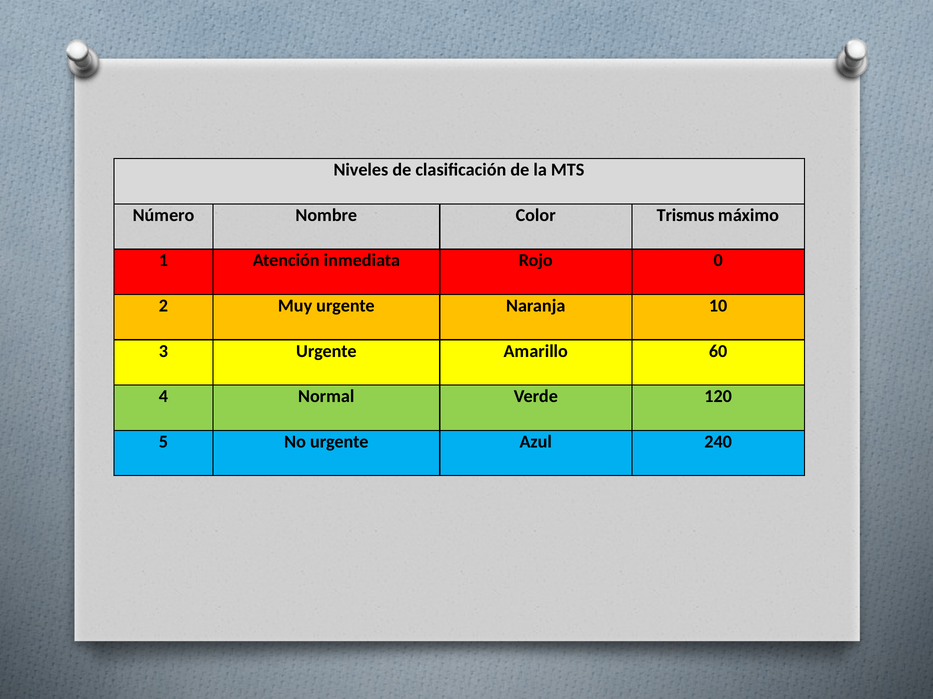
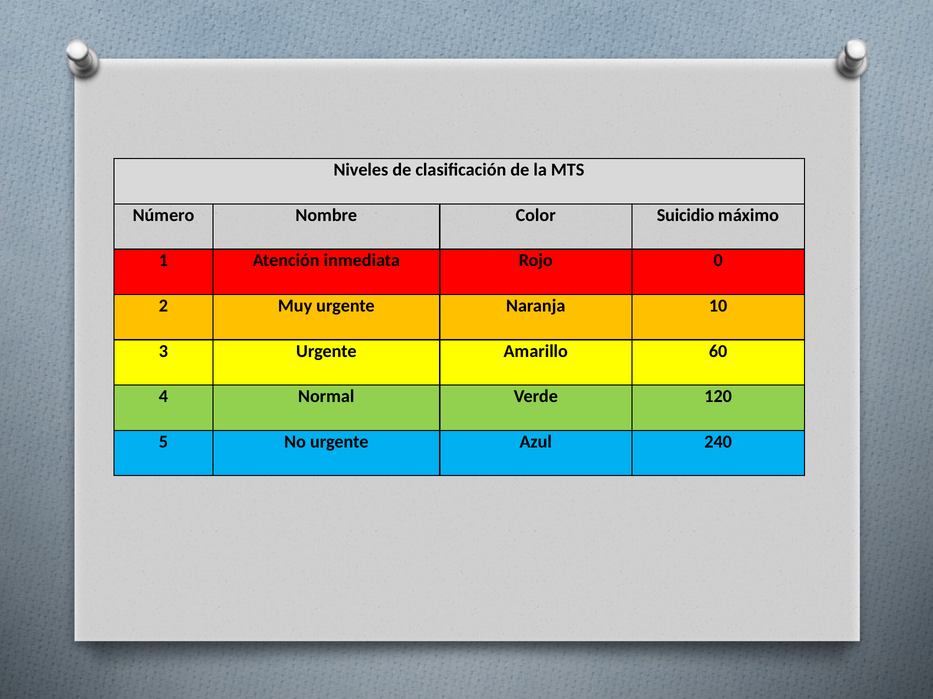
Trismus: Trismus -> Suicidio
